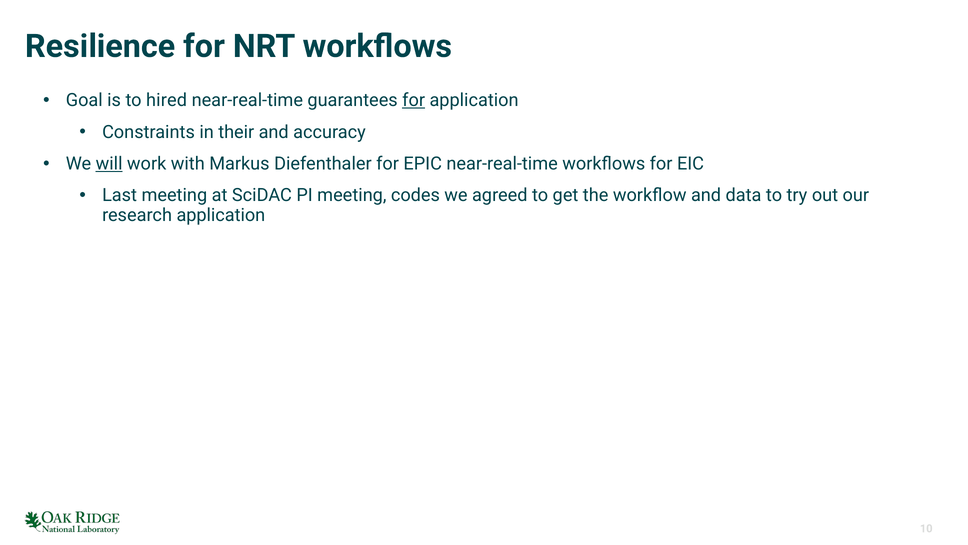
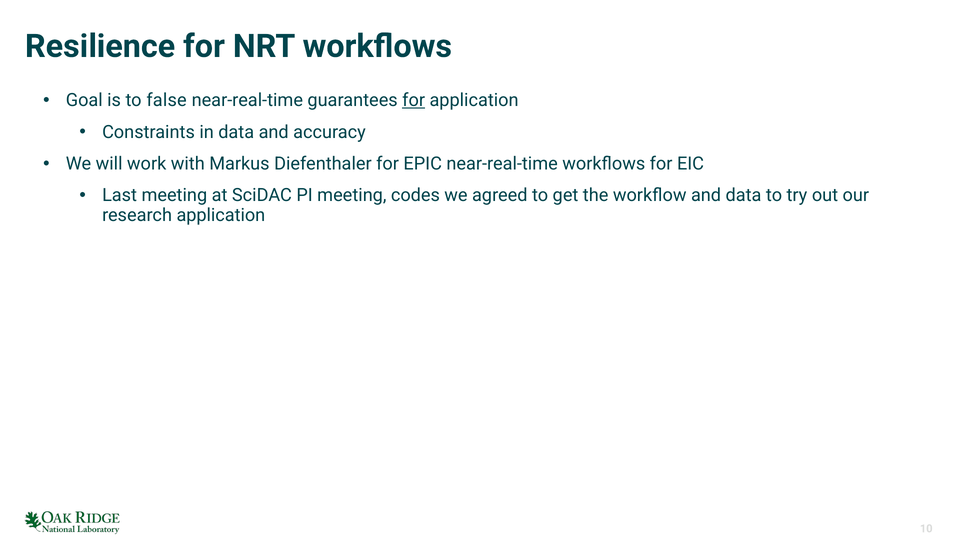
hired: hired -> false
in their: their -> data
will underline: present -> none
